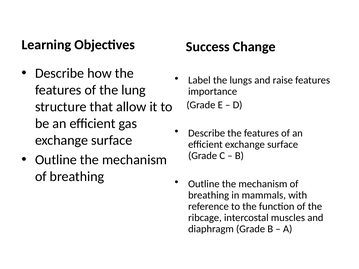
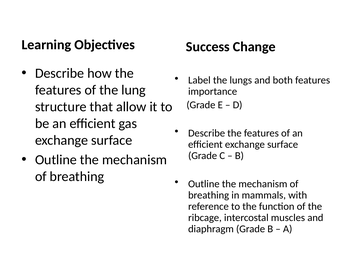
raise: raise -> both
